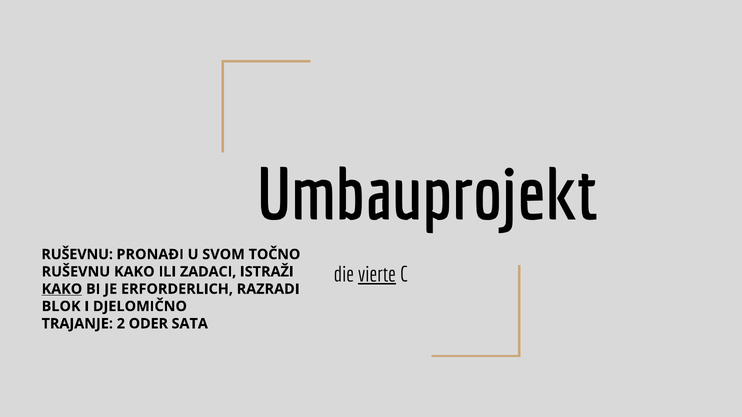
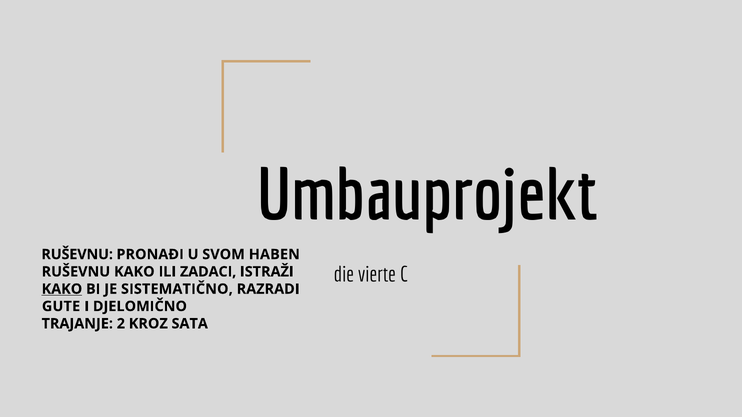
TOČNO: TOČNO -> HABEN
vierte underline: present -> none
ERFORDERLICH: ERFORDERLICH -> SISTEMATIČNO
BLOK: BLOK -> GUTE
ODER: ODER -> KROZ
